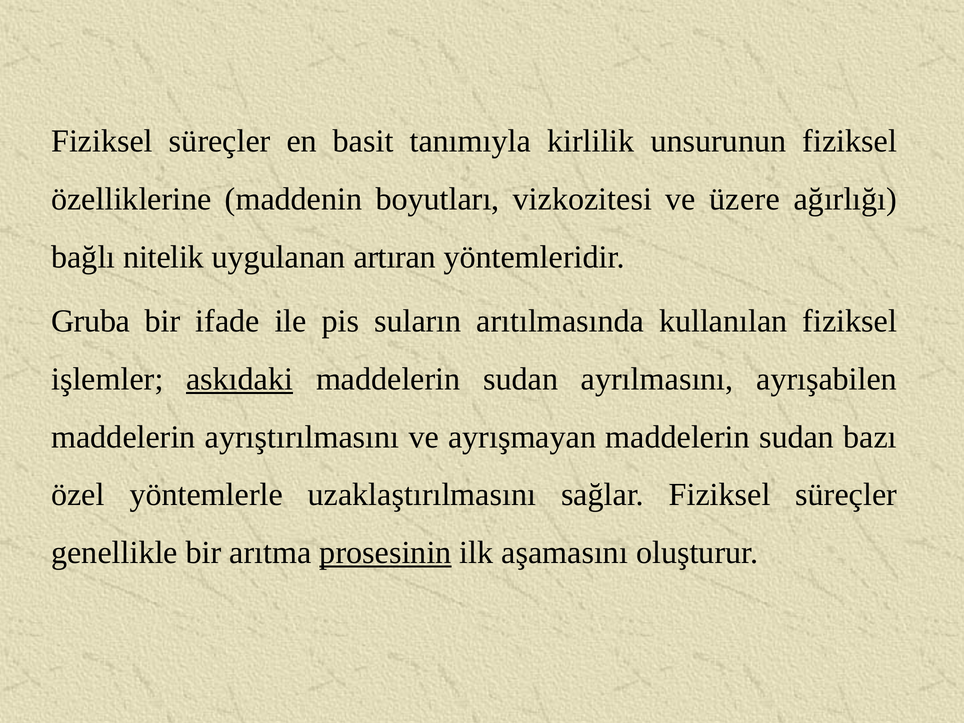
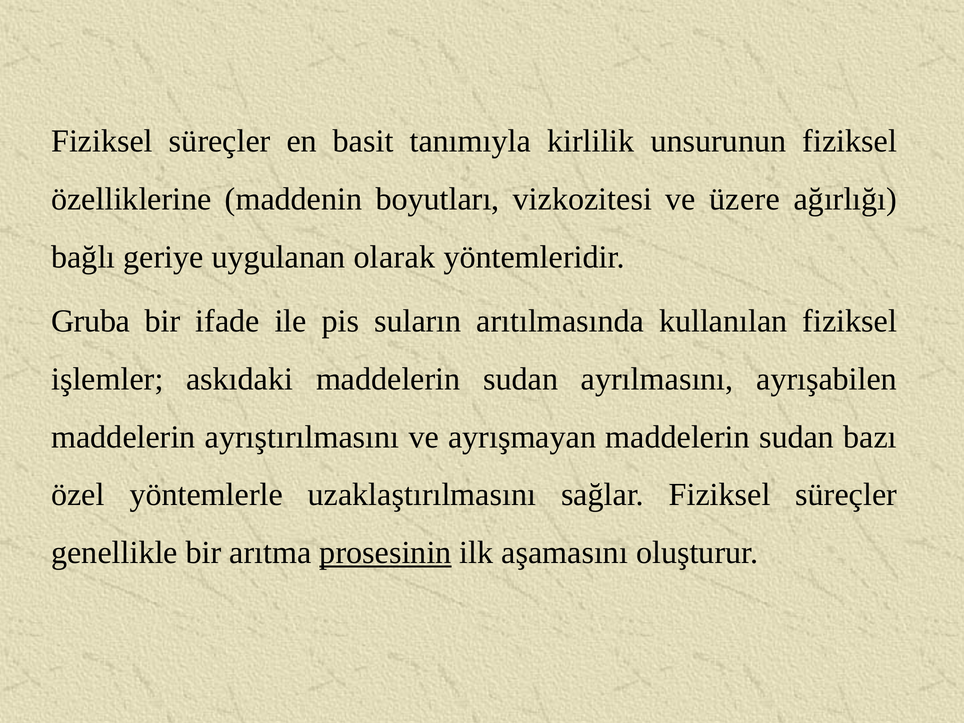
nitelik: nitelik -> geriye
artıran: artıran -> olarak
askıdaki underline: present -> none
